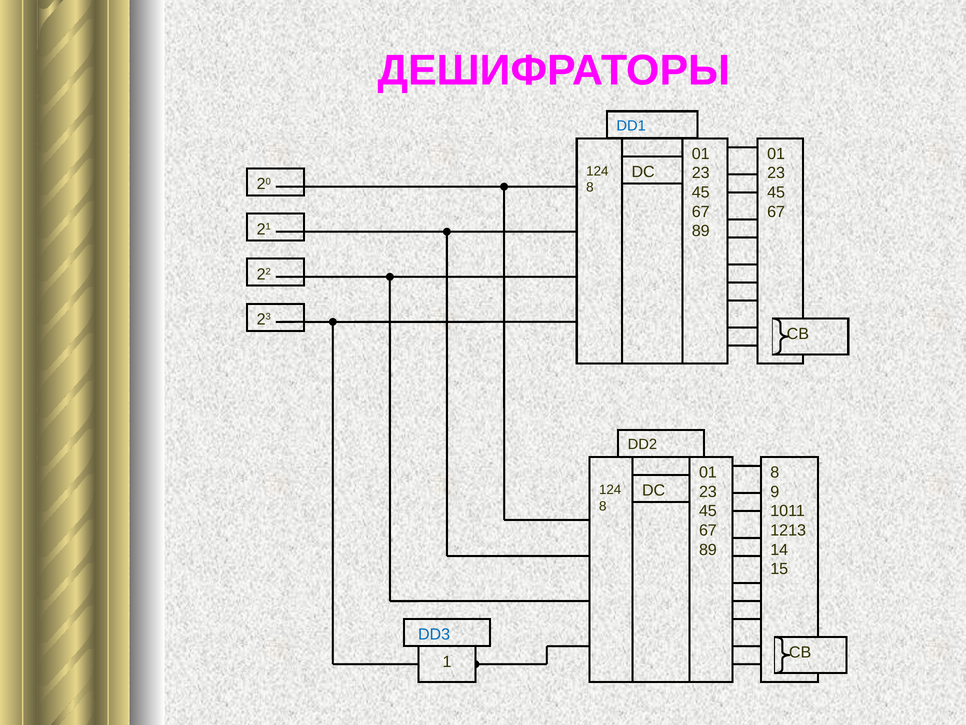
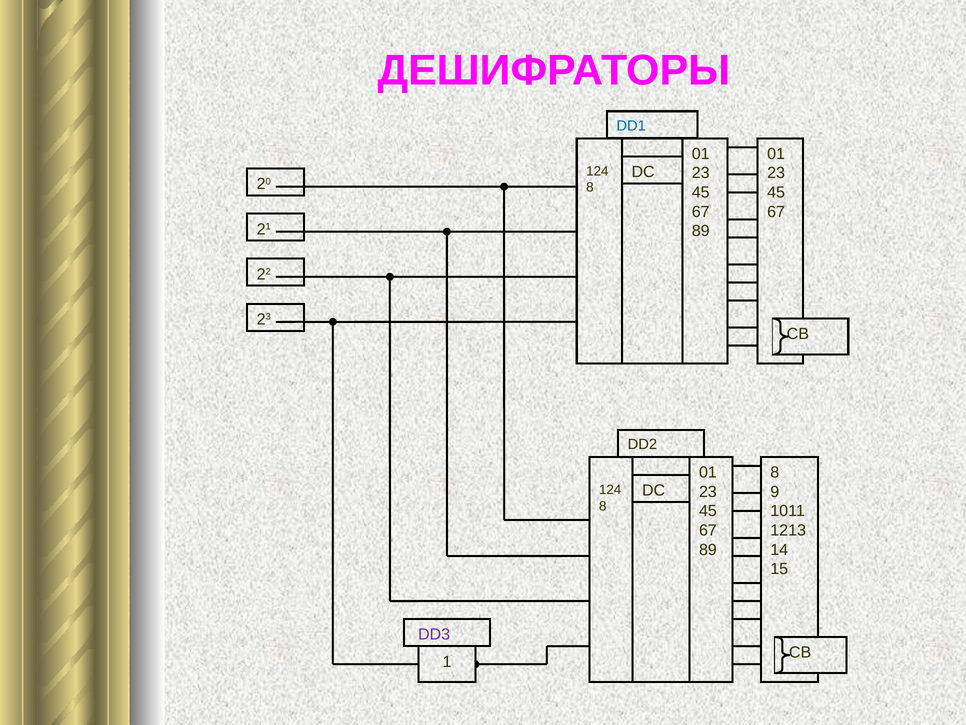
DD3 colour: blue -> purple
